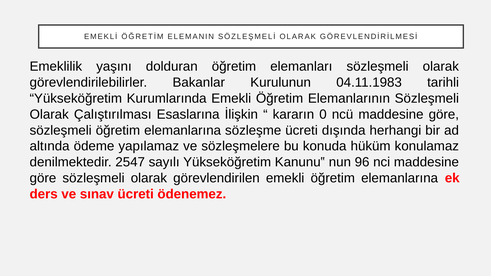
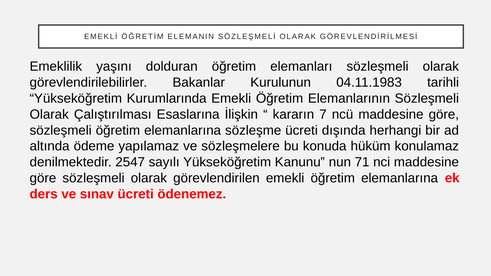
0: 0 -> 7
96: 96 -> 71
